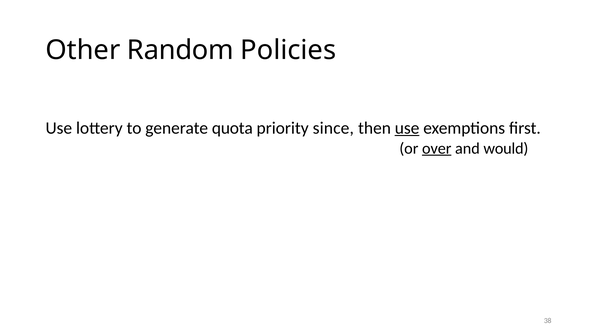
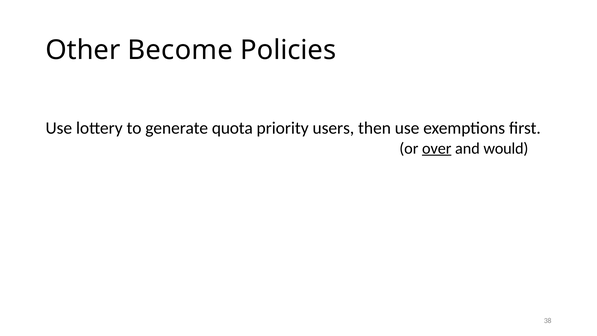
Random: Random -> Become
since: since -> users
use at (407, 128) underline: present -> none
